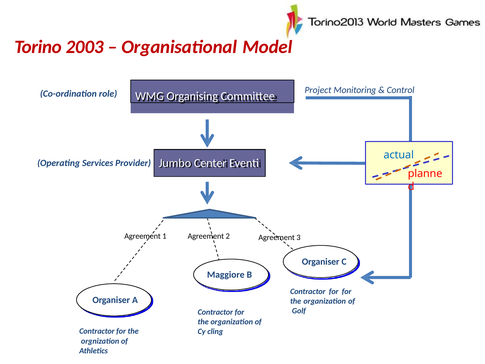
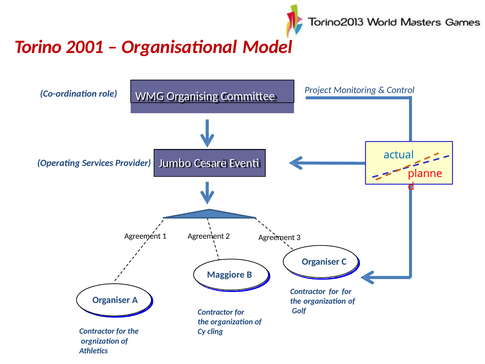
2003: 2003 -> 2001
Center: Center -> Cesare
